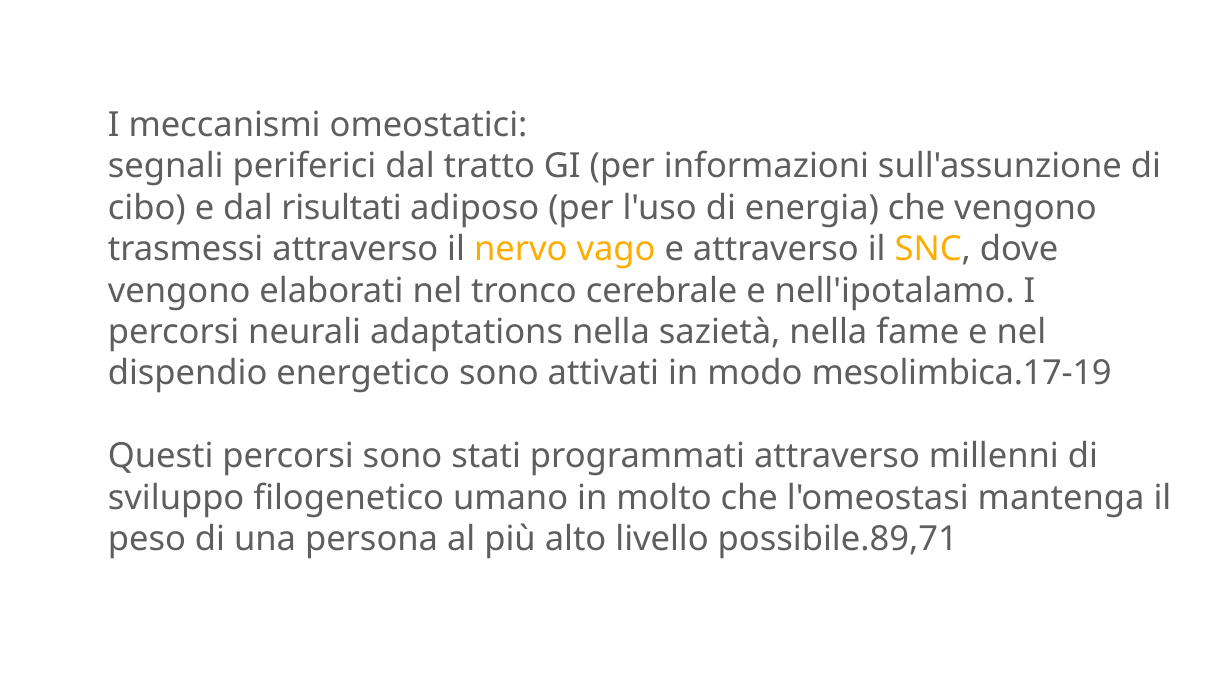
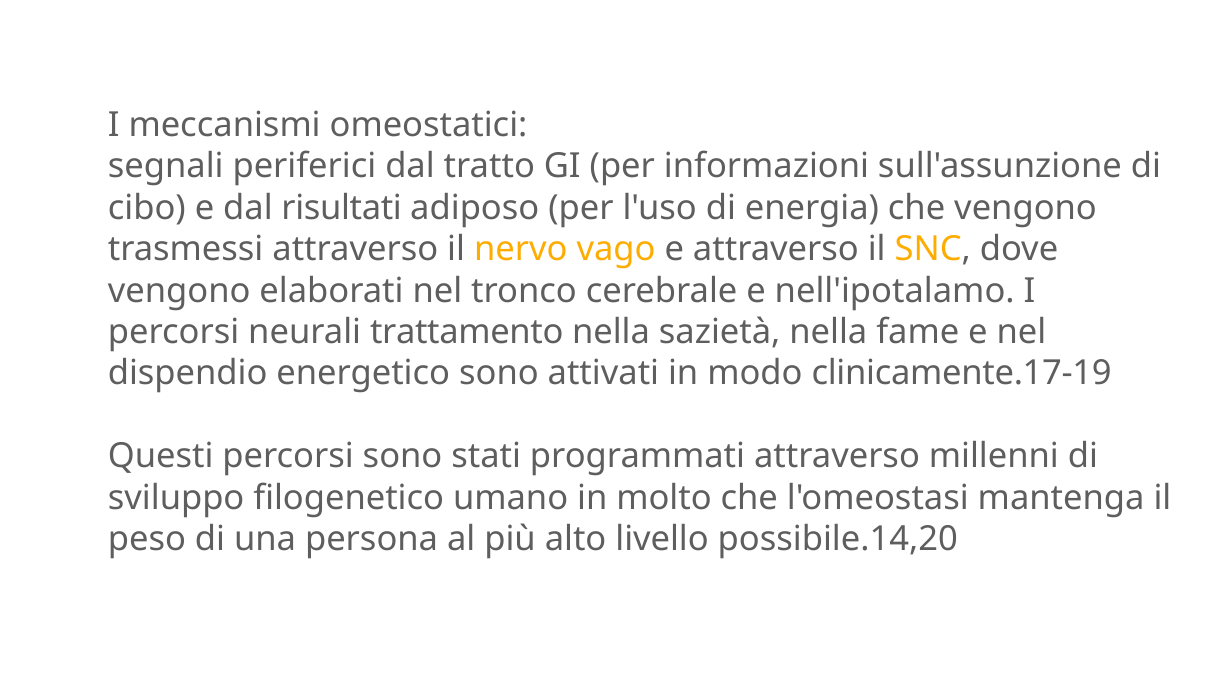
adaptations: adaptations -> trattamento
mesolimbica.17-19: mesolimbica.17-19 -> clinicamente.17-19
possibile.89,71: possibile.89,71 -> possibile.14,20
